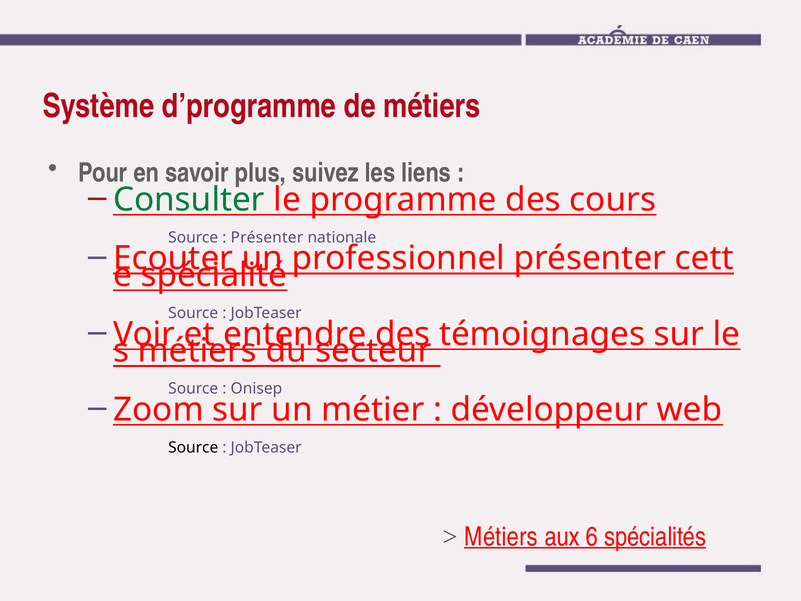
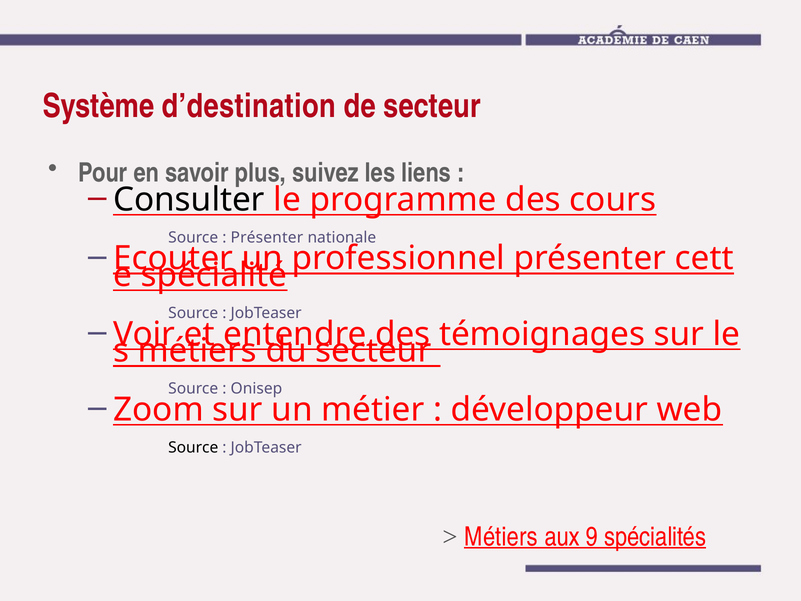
d’programme: d’programme -> d’destination
de métiers: métiers -> secteur
Consulter colour: green -> black
6: 6 -> 9
